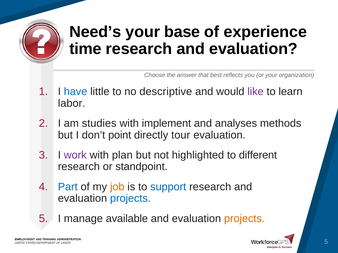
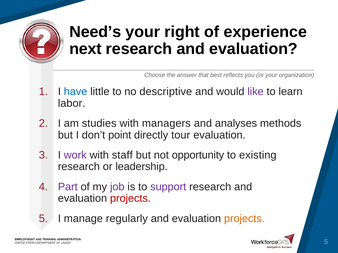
base: base -> right
time: time -> next
implement: implement -> managers
plan: plan -> staff
highlighted: highlighted -> opportunity
different: different -> existing
standpoint: standpoint -> leadership
Part colour: blue -> purple
job colour: orange -> purple
support colour: blue -> purple
projects at (130, 199) colour: blue -> red
available: available -> regularly
